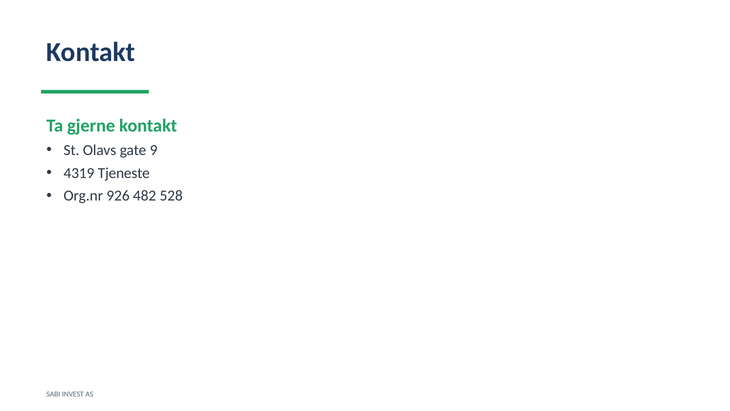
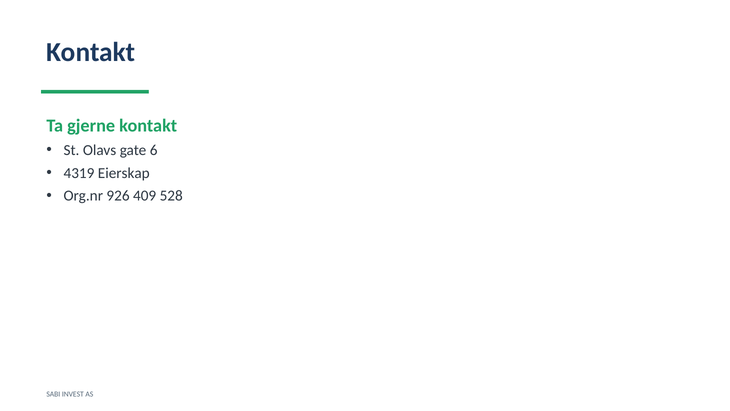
9: 9 -> 6
Tjeneste: Tjeneste -> Eierskap
482: 482 -> 409
